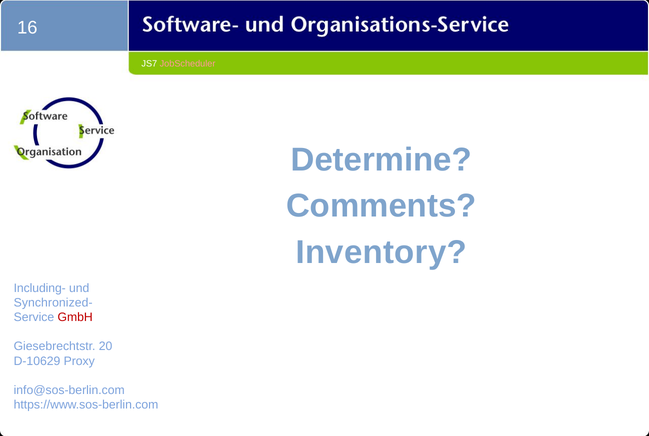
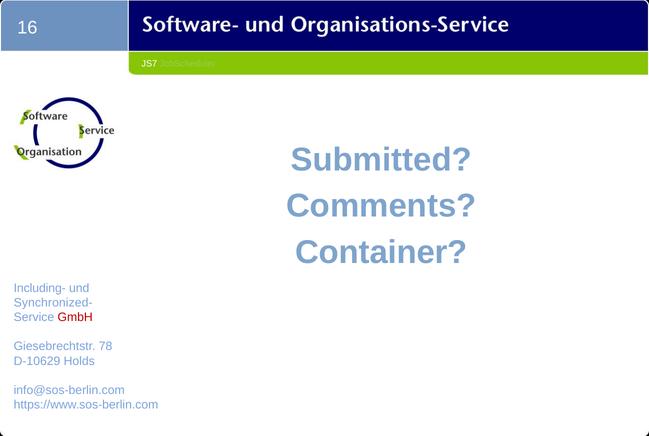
JobScheduler colour: pink -> light green
Determine: Determine -> Submitted
Inventory: Inventory -> Container
20: 20 -> 78
Proxy: Proxy -> Holds
